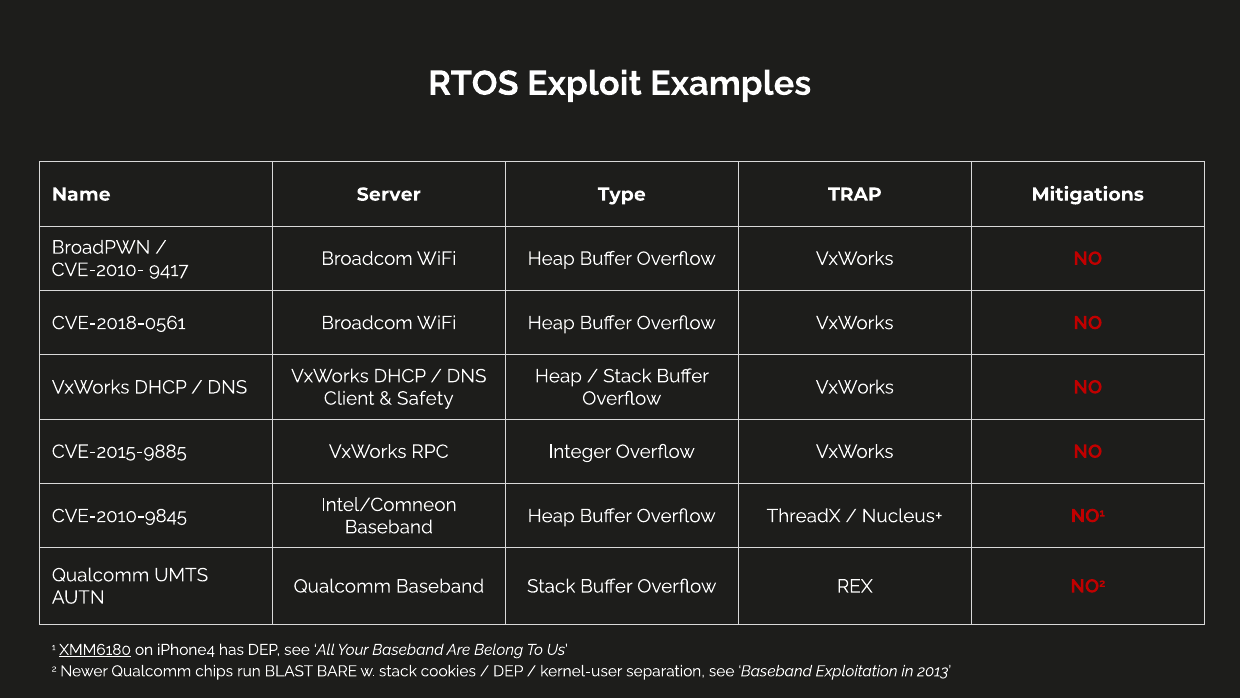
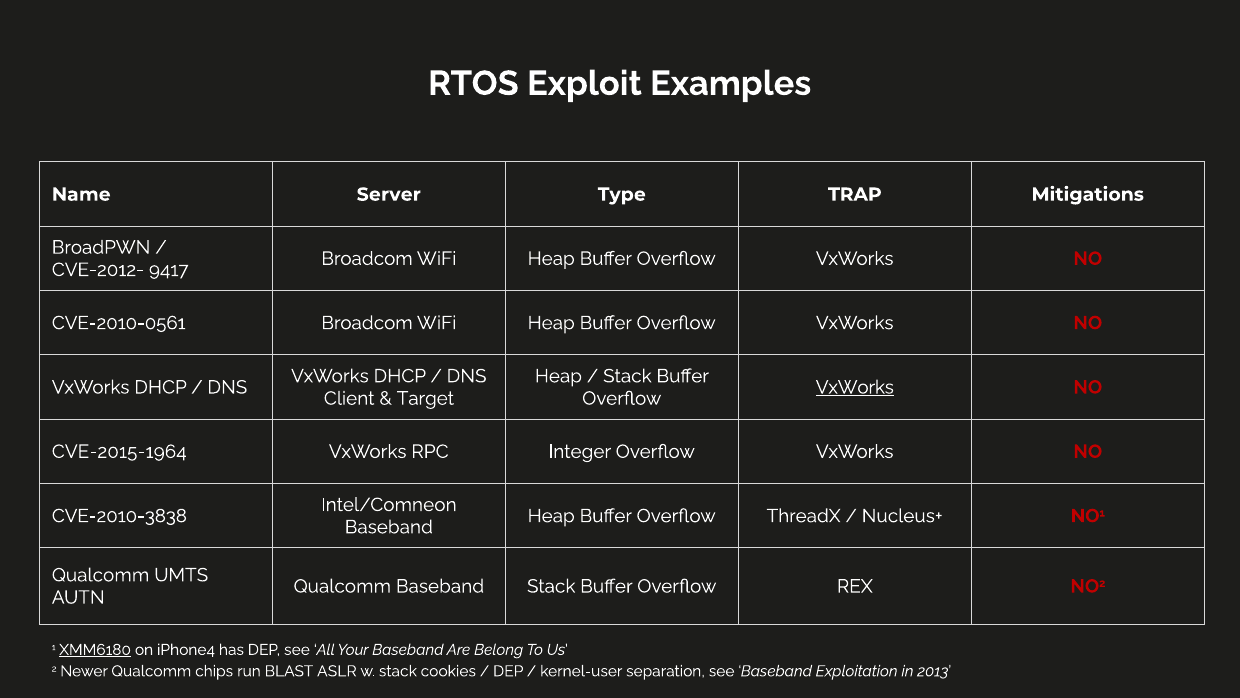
CVE-2010-: CVE-2010- -> CVE-2012-
CVE-2018-0561: CVE-2018-0561 -> CVE-2010-0561
VxWorks at (855, 387) underline: none -> present
Safety: Safety -> Target
CVE-2015-9885: CVE-2015-9885 -> CVE-2015-1964
CVE-2010-9845: CVE-2010-9845 -> CVE-2010-3838
BARE: BARE -> ASLR
